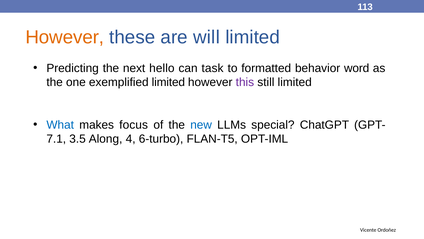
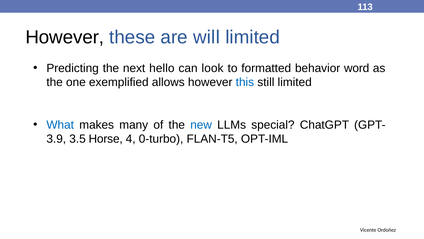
However at (65, 37) colour: orange -> black
task: task -> look
exemplified limited: limited -> allows
this colour: purple -> blue
focus: focus -> many
7.1: 7.1 -> 3.9
Along: Along -> Horse
6-turbo: 6-turbo -> 0-turbo
